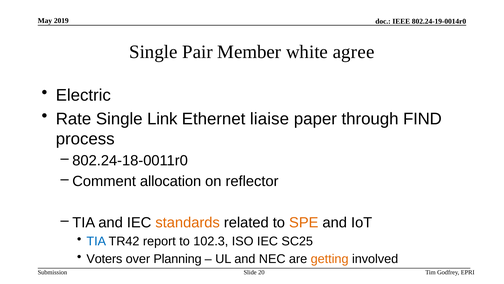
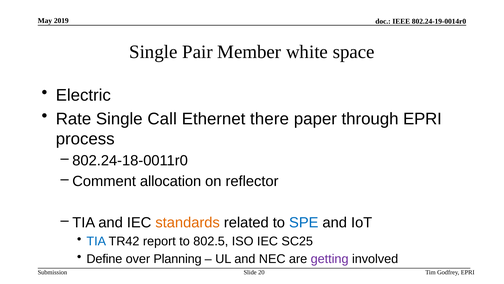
agree: agree -> space
Link: Link -> Call
liaise: liaise -> there
through FIND: FIND -> EPRI
SPE colour: orange -> blue
102.3: 102.3 -> 802.5
Voters: Voters -> Define
getting colour: orange -> purple
